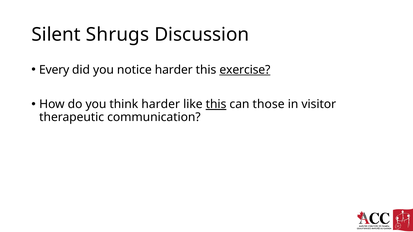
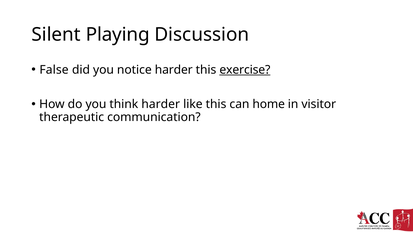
Shrugs: Shrugs -> Playing
Every: Every -> False
this at (216, 104) underline: present -> none
those: those -> home
